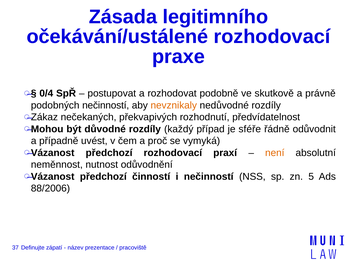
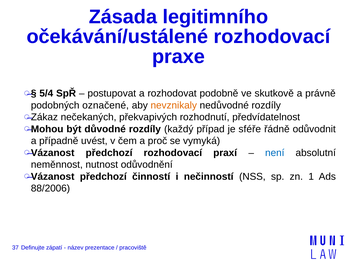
0/4: 0/4 -> 5/4
podobných nečinností: nečinností -> označené
není colour: orange -> blue
5: 5 -> 1
